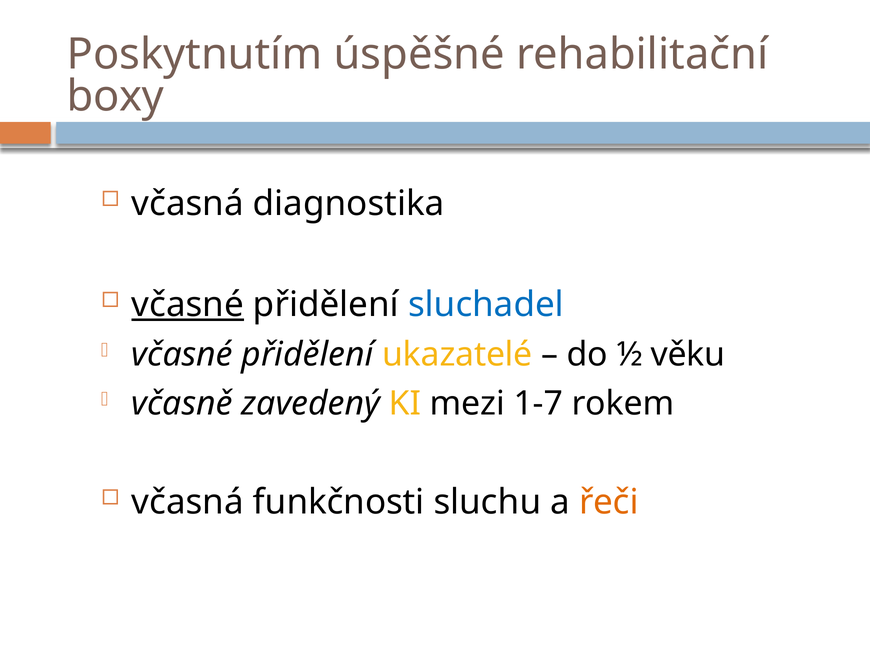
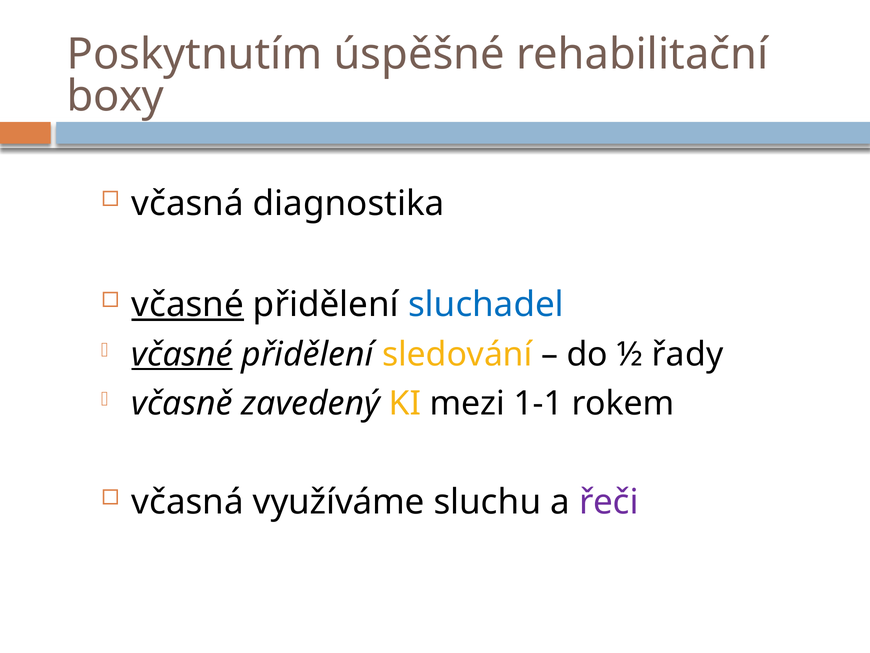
včasné at (182, 354) underline: none -> present
ukazatelé: ukazatelé -> sledování
věku: věku -> řady
1-7: 1-7 -> 1-1
funkčnosti: funkčnosti -> využíváme
řeči colour: orange -> purple
